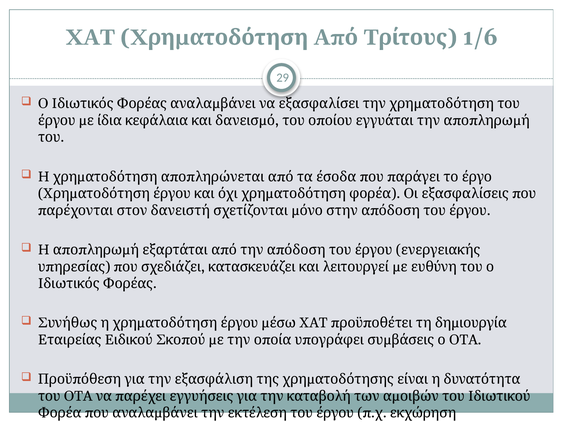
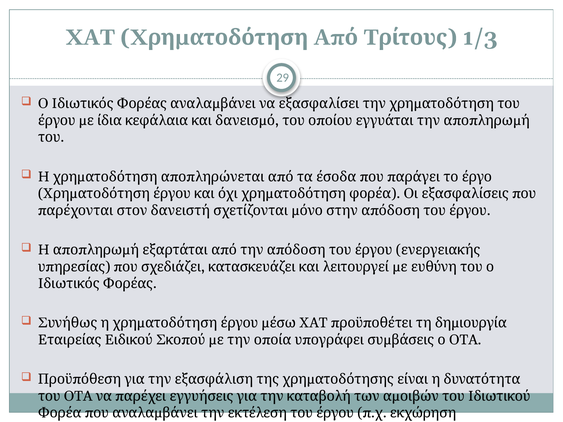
1/6: 1/6 -> 1/3
